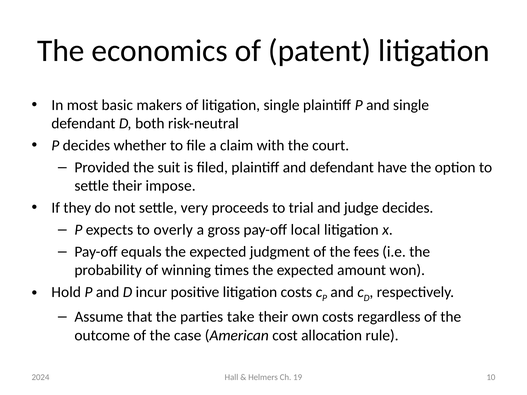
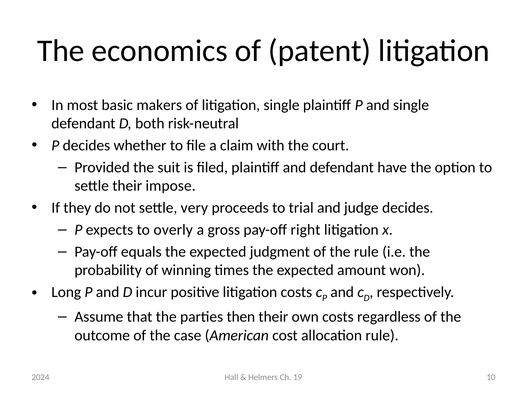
local: local -> right
the fees: fees -> rule
Hold: Hold -> Long
take: take -> then
